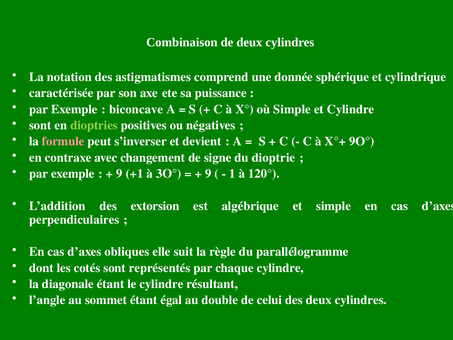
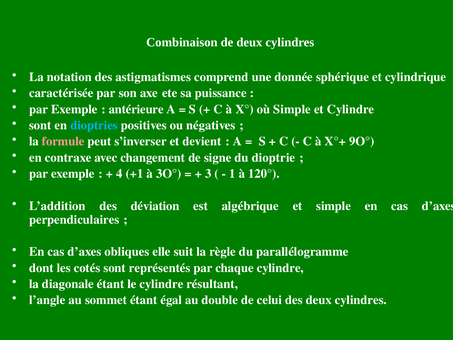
biconcave: biconcave -> antérieure
dioptries colour: light green -> light blue
9 at (119, 174): 9 -> 4
9 at (208, 174): 9 -> 3
extorsion: extorsion -> déviation
